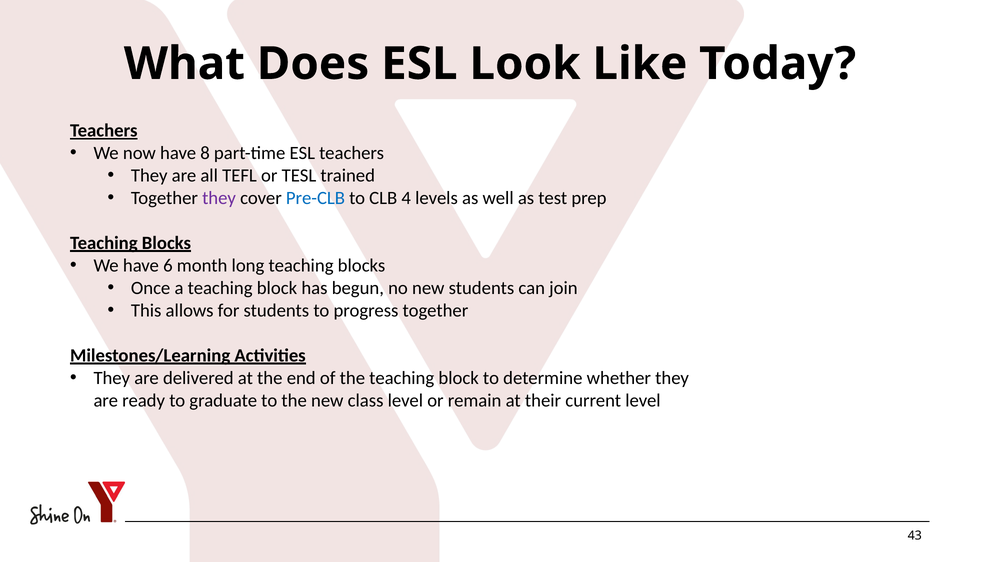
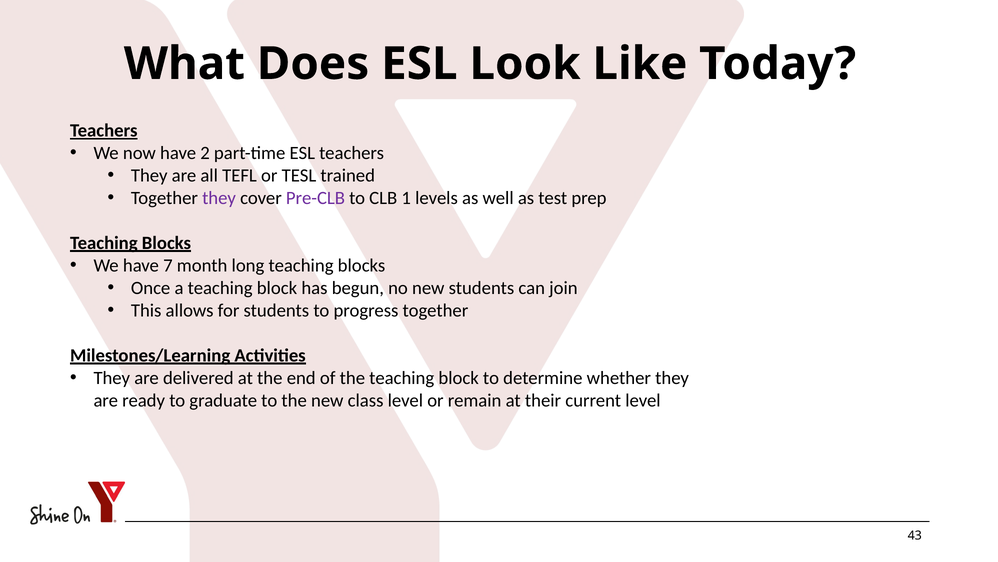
8: 8 -> 2
Pre-CLB colour: blue -> purple
4: 4 -> 1
6: 6 -> 7
